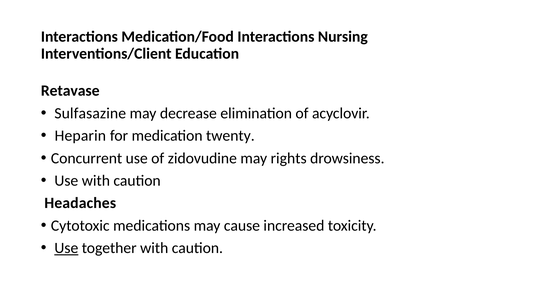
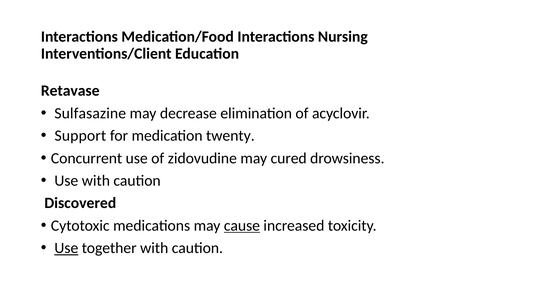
Heparin: Heparin -> Support
rights: rights -> cured
Headaches: Headaches -> Discovered
cause underline: none -> present
